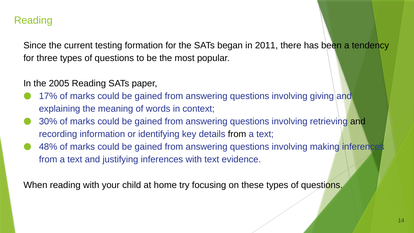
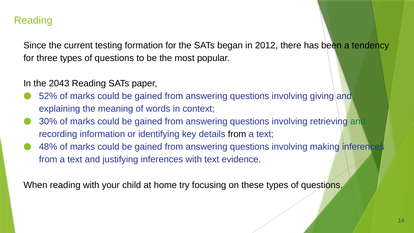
2011: 2011 -> 2012
2005: 2005 -> 2043
17%: 17% -> 52%
and at (358, 122) colour: black -> green
